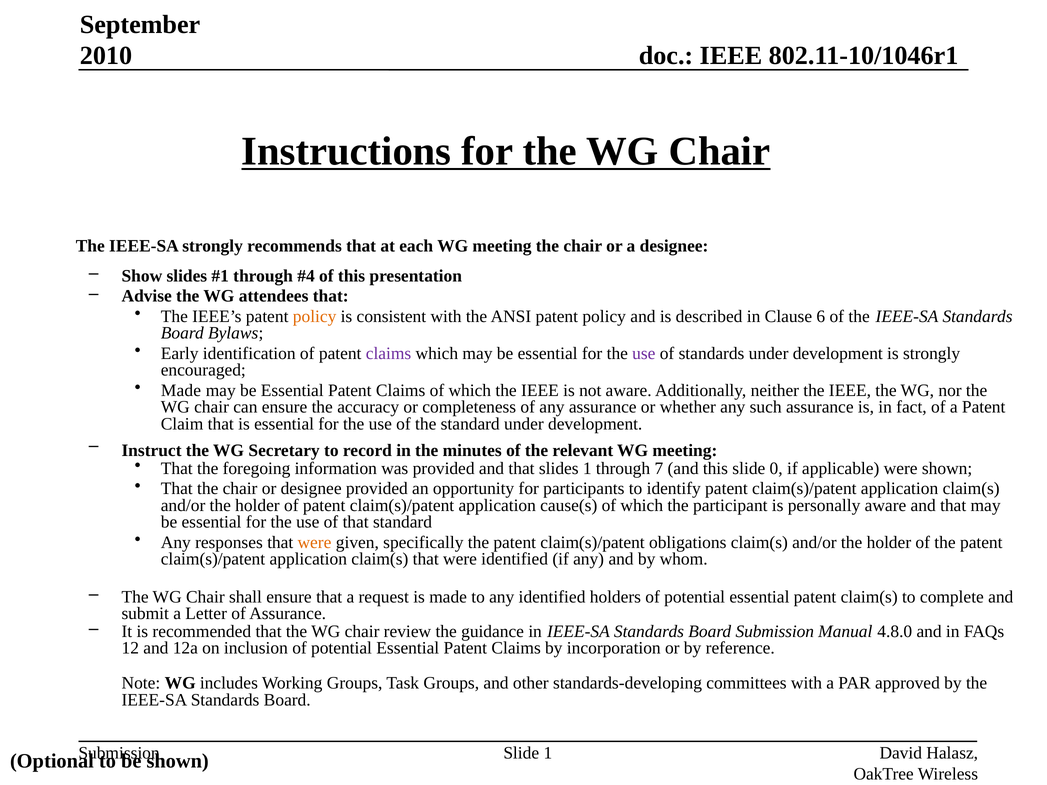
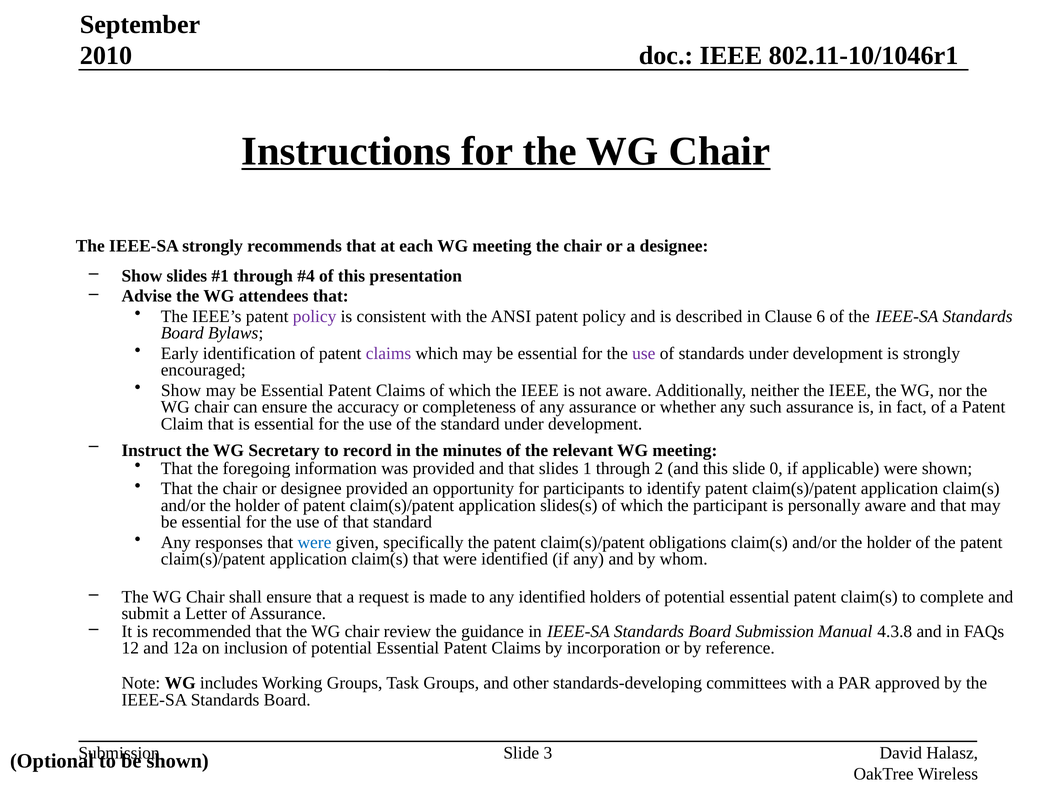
policy at (315, 317) colour: orange -> purple
Made at (181, 390): Made -> Show
7: 7 -> 2
cause(s: cause(s -> slides(s
were at (314, 543) colour: orange -> blue
4.8.0: 4.8.0 -> 4.3.8
Slide 1: 1 -> 3
